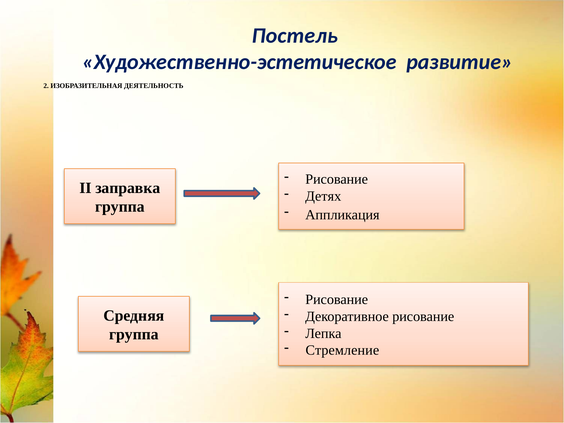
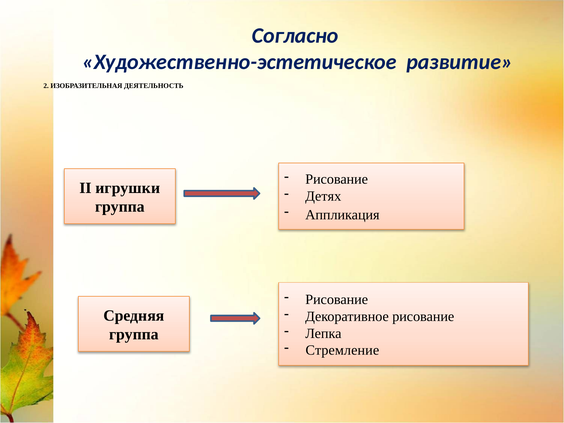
Постель: Постель -> Согласно
заправка: заправка -> игрушки
